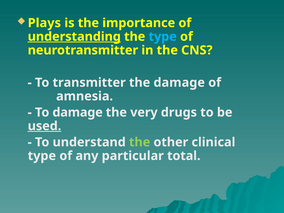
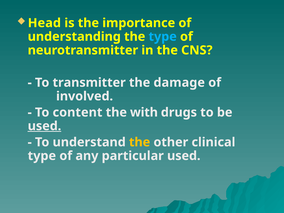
Plays: Plays -> Head
understanding underline: present -> none
amnesia: amnesia -> involved
To damage: damage -> content
very: very -> with
the at (140, 142) colour: light green -> yellow
particular total: total -> used
